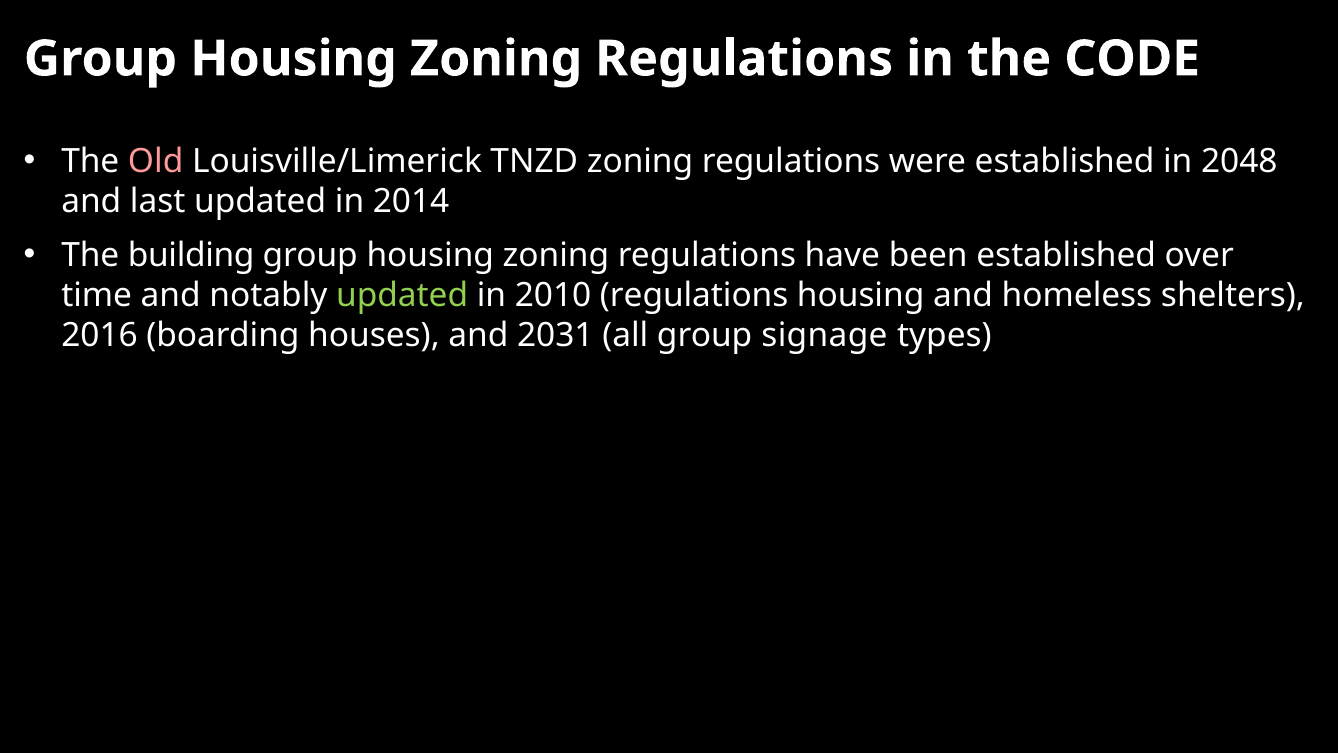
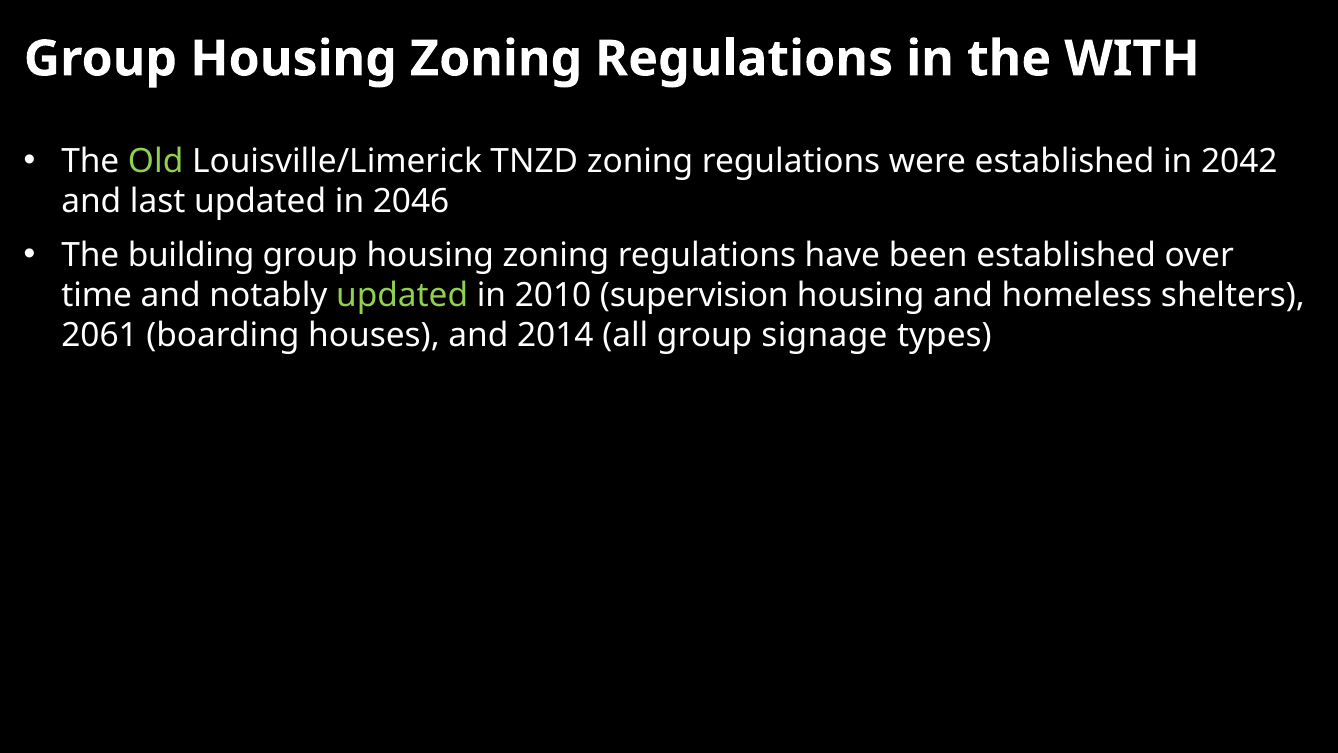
CODE: CODE -> WITH
Old colour: pink -> light green
2048: 2048 -> 2042
2014: 2014 -> 2046
2010 regulations: regulations -> supervision
2016: 2016 -> 2061
2031: 2031 -> 2014
